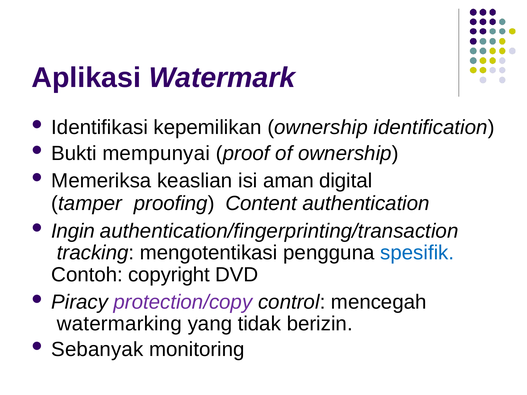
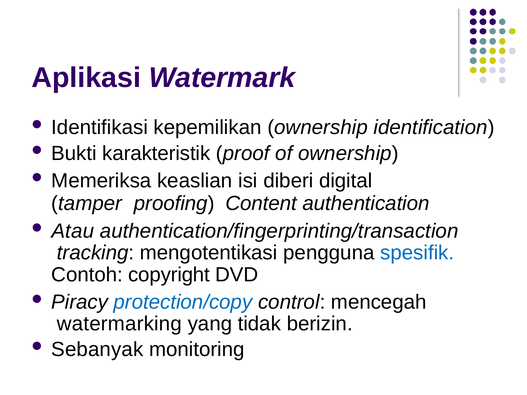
mempunyai: mempunyai -> karakteristik
aman: aman -> diberi
Ingin: Ingin -> Atau
protection/copy colour: purple -> blue
